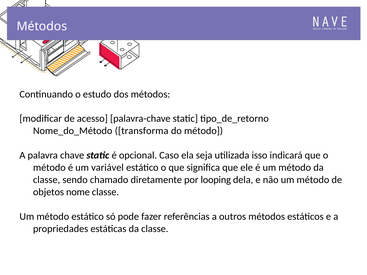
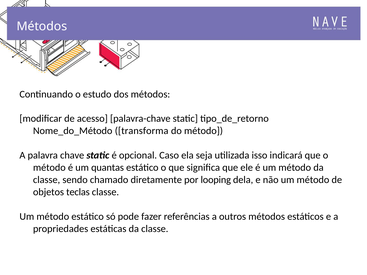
variável: variável -> quantas
nome: nome -> teclas
